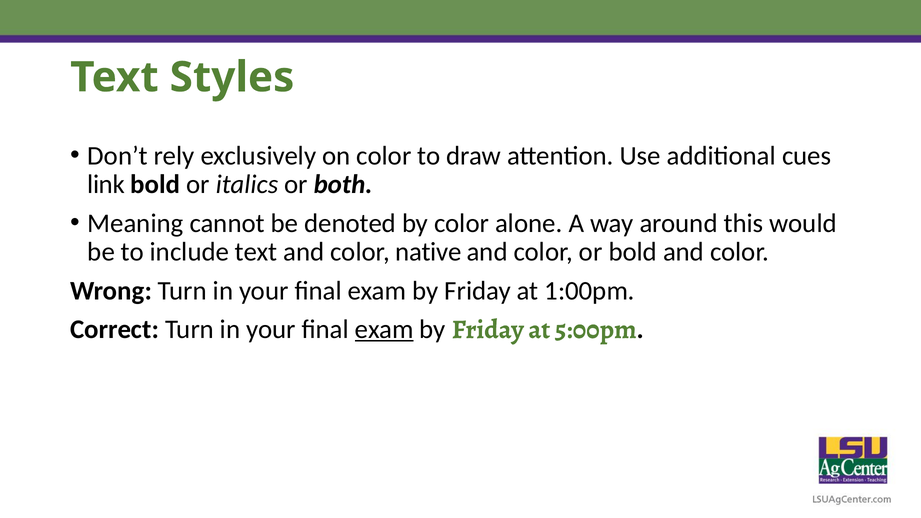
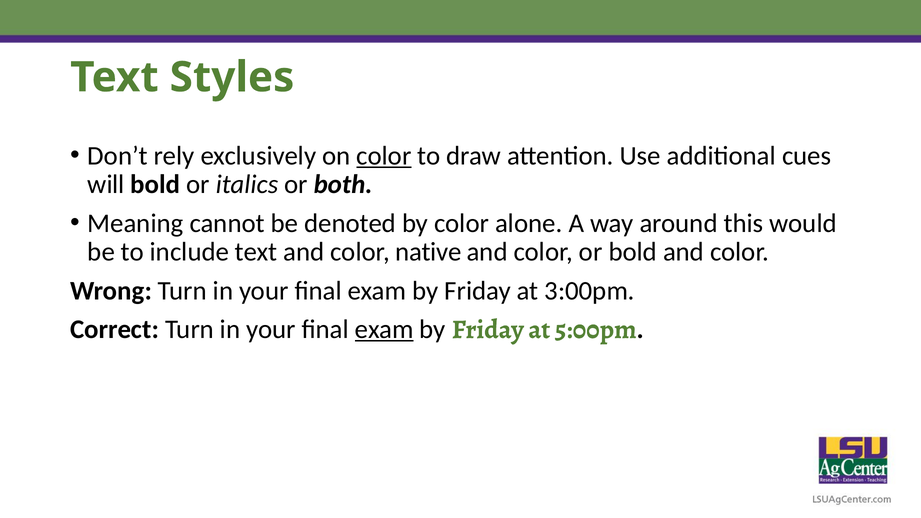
color at (384, 156) underline: none -> present
link: link -> will
1:00pm: 1:00pm -> 3:00pm
